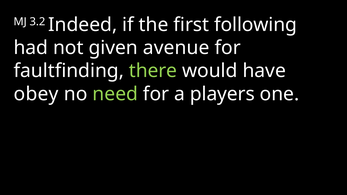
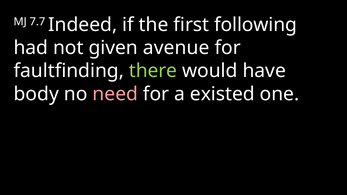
3.2: 3.2 -> 7.7
obey: obey -> body
need colour: light green -> pink
players: players -> existed
